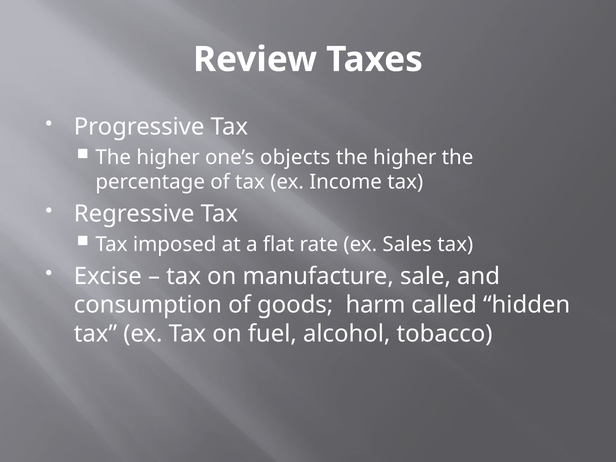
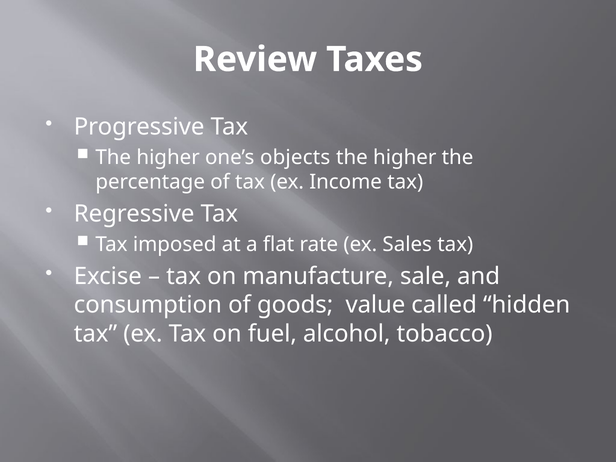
harm: harm -> value
